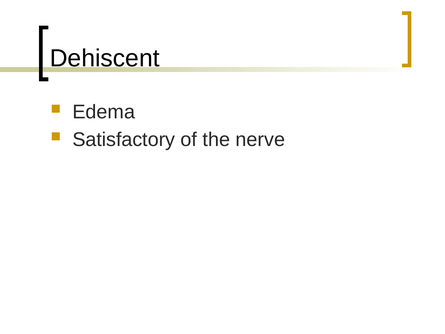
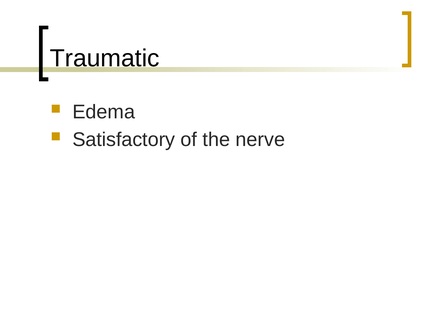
Dehiscent: Dehiscent -> Traumatic
